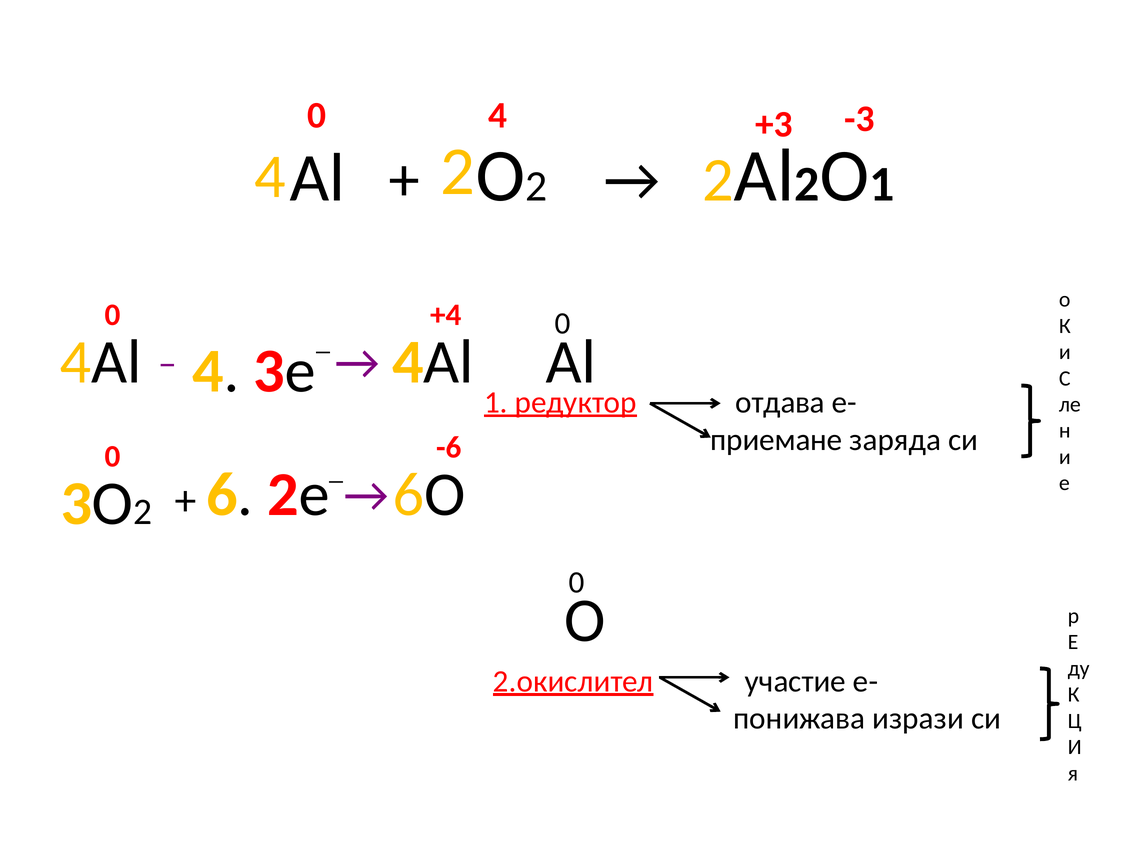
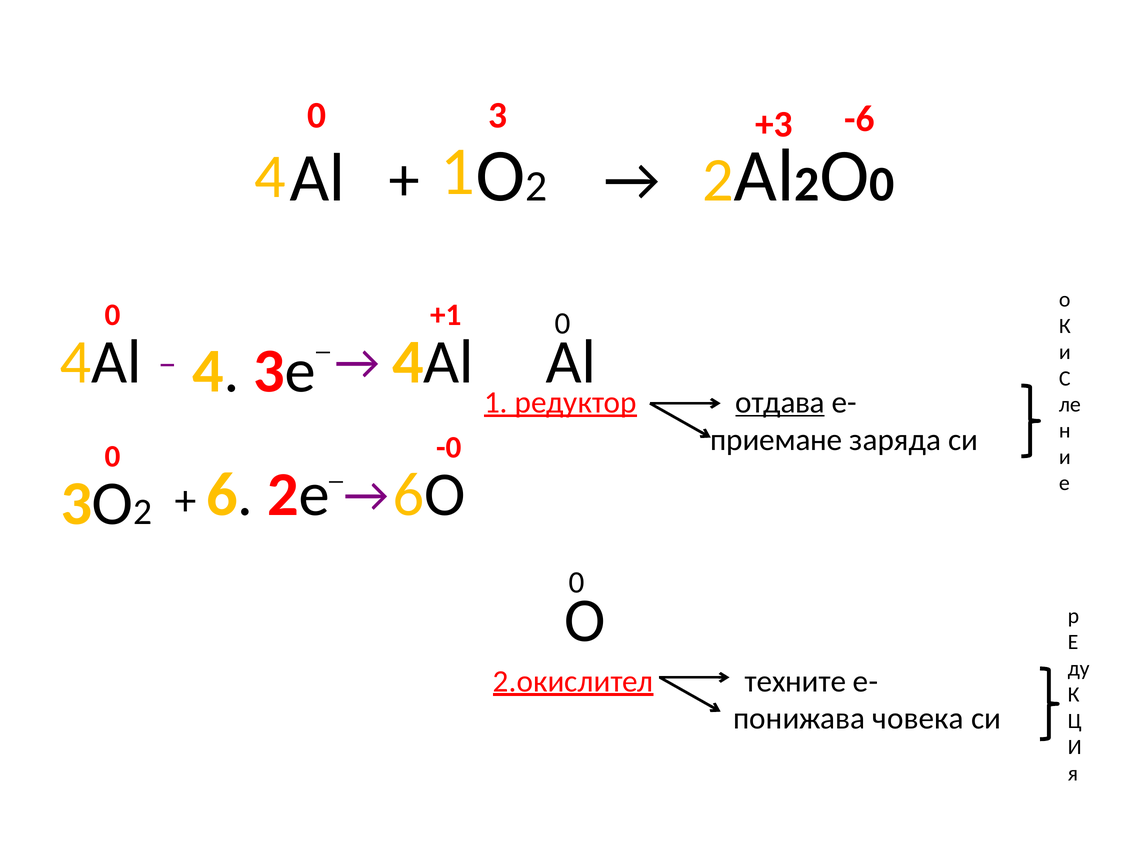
0 4: 4 -> 3
-3: -3 -> -6
1 at (882, 184): 1 -> 0
4 2: 2 -> 1
+4: +4 -> +1
отдава underline: none -> present
-6: -6 -> -0
участие: участие -> техните
изрази: изрази -> човека
